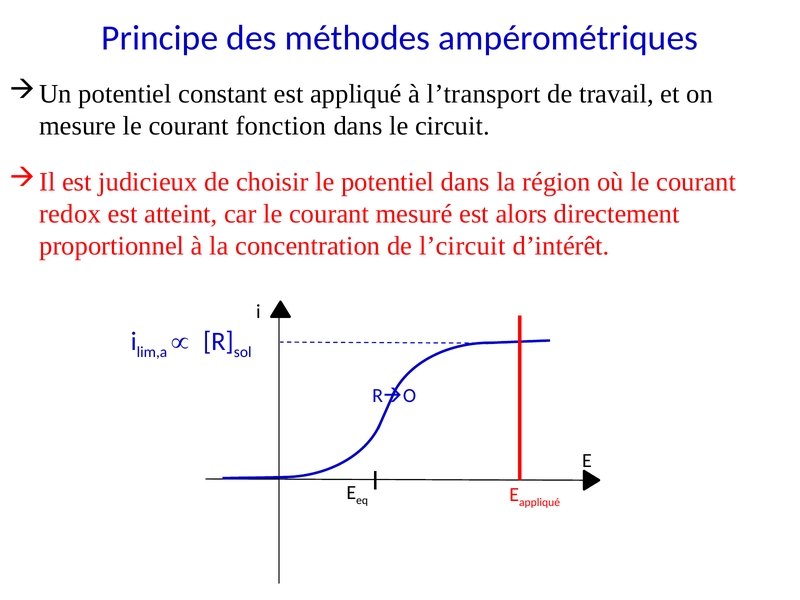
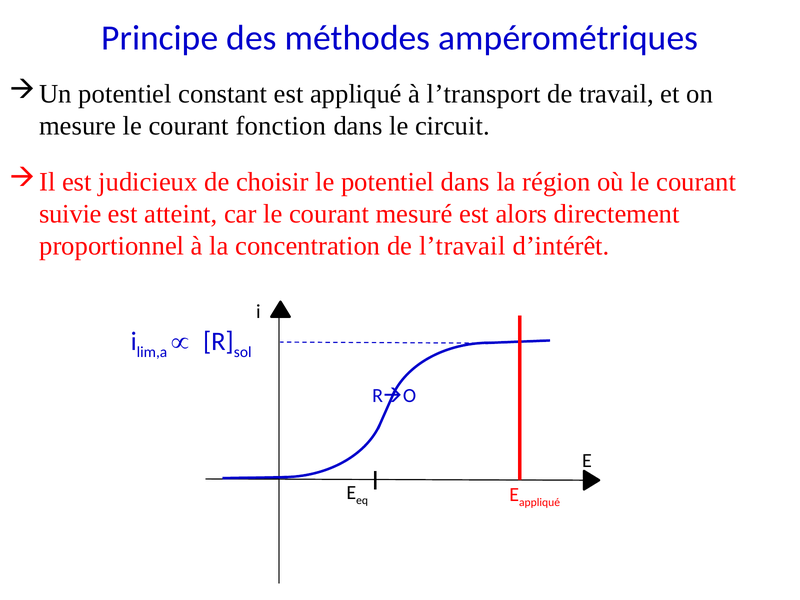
redox: redox -> suivie
l’circuit: l’circuit -> l’travail
